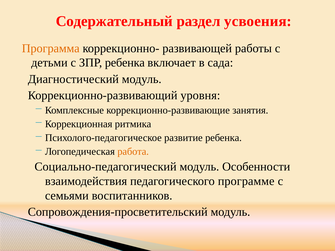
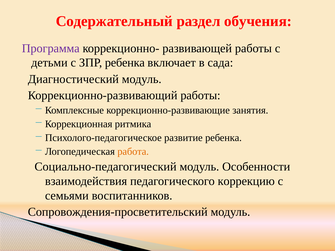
усвоения: усвоения -> обучения
Программа colour: orange -> purple
Коррекционно-развивающий уровня: уровня -> работы
программе: программе -> коррекцию
